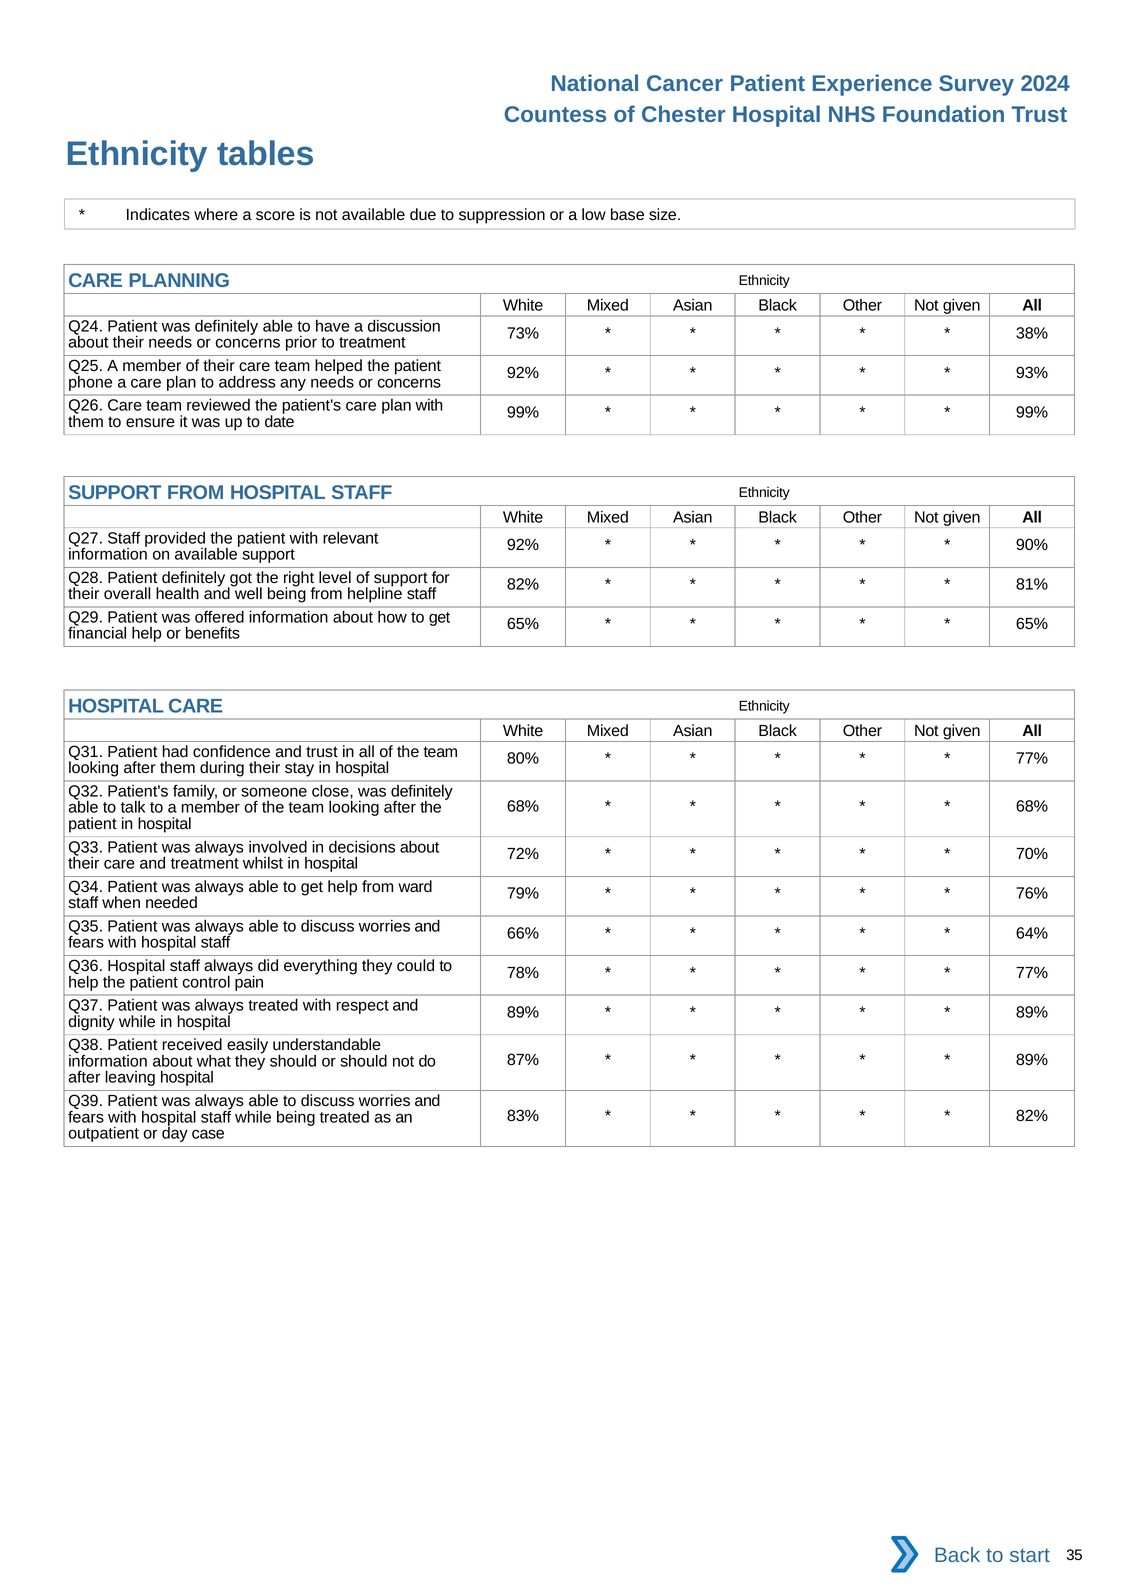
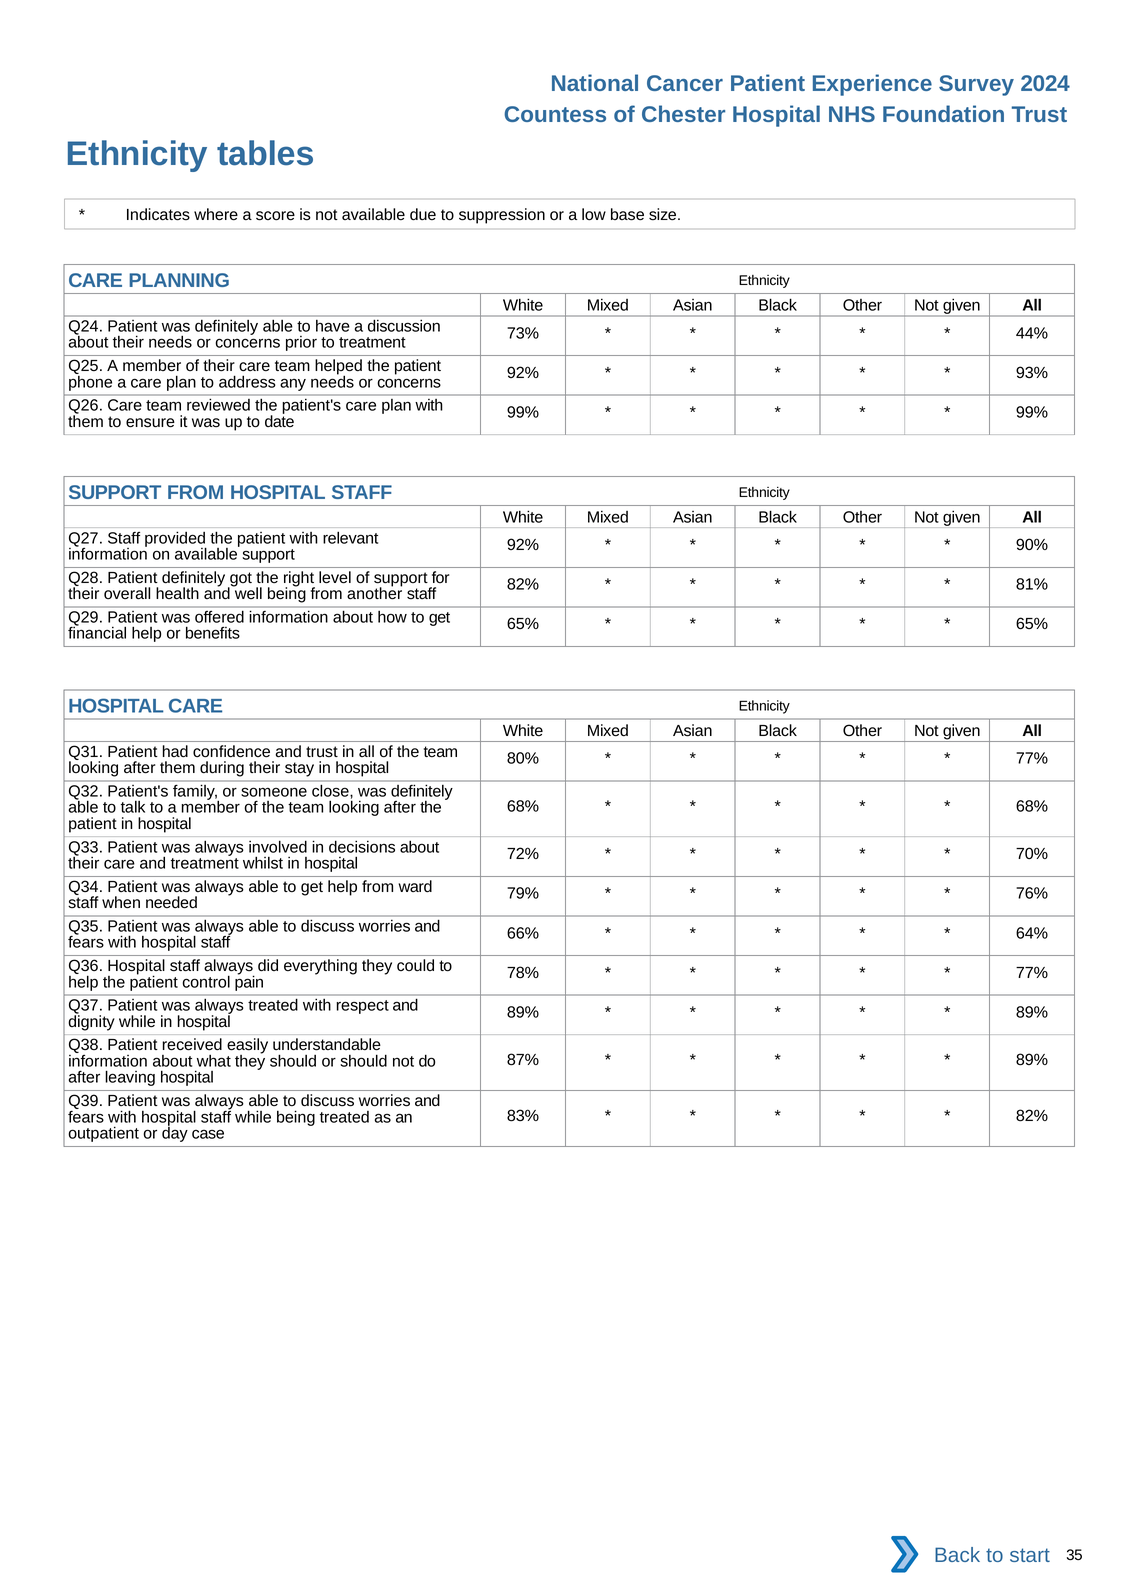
38%: 38% -> 44%
helpline: helpline -> another
